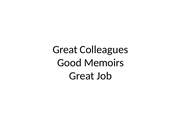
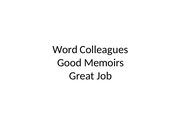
Great at (65, 50): Great -> Word
